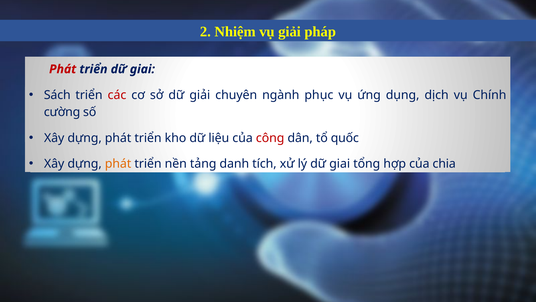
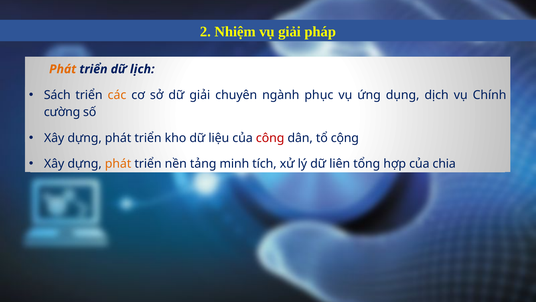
Phát at (63, 69) colour: red -> orange
triển dữ giai: giai -> lịch
các colour: red -> orange
quốc: quốc -> cộng
danh: danh -> minh
lý dữ giai: giai -> liên
